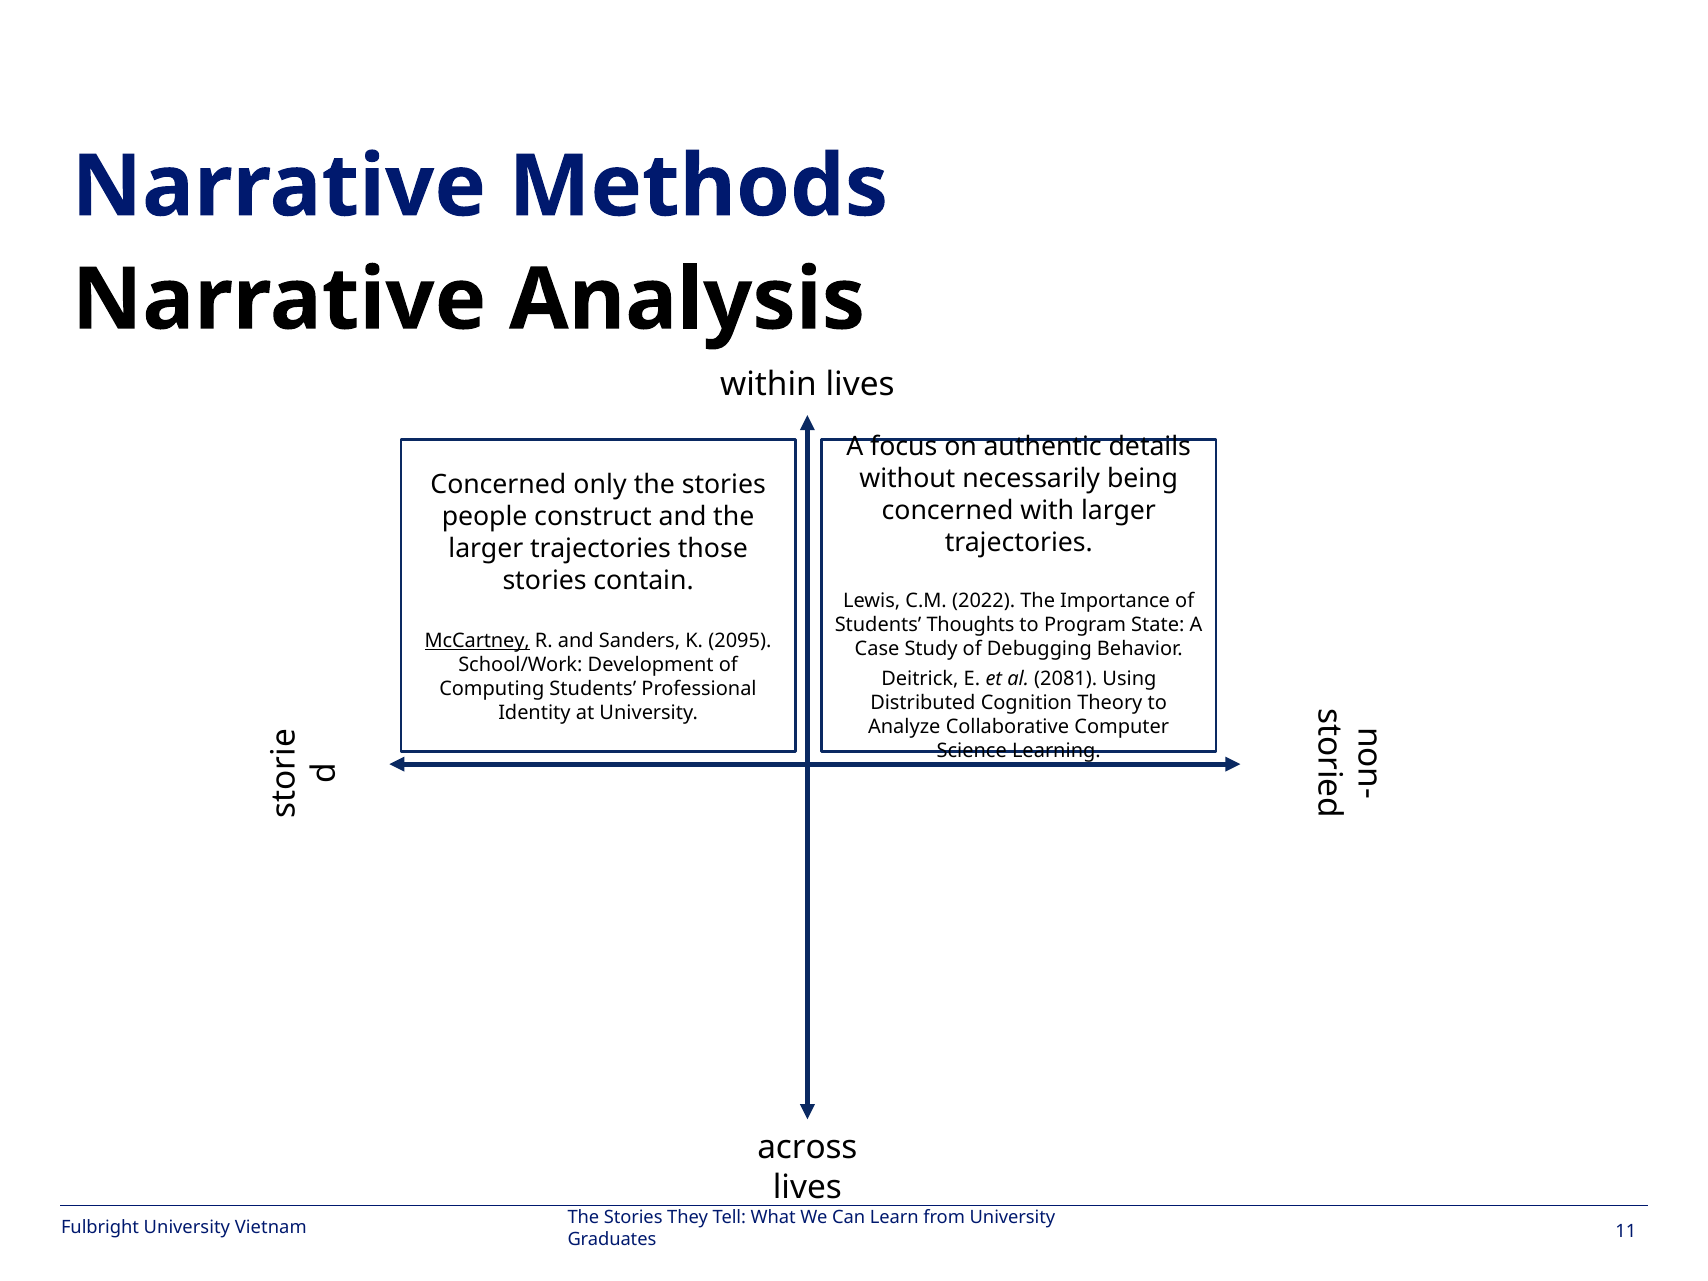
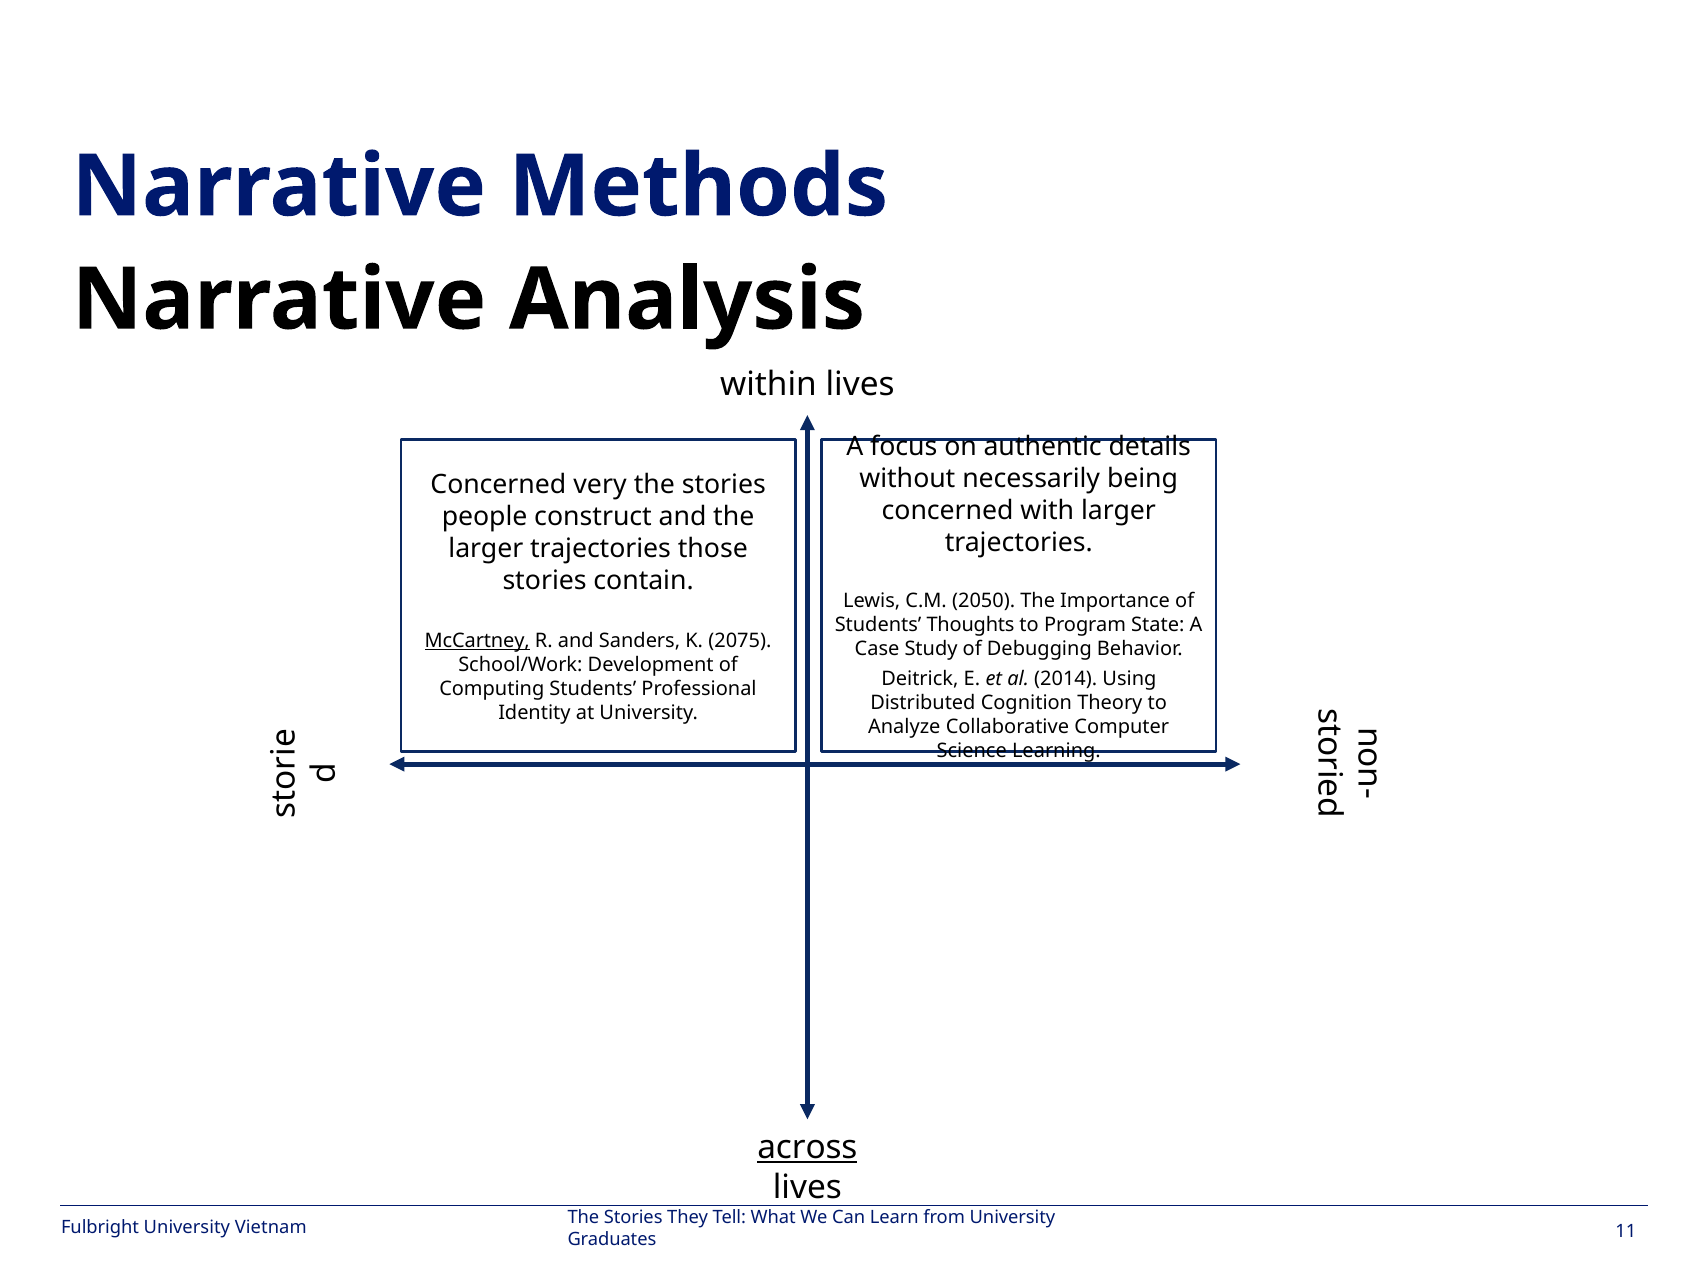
only: only -> very
2022: 2022 -> 2050
2095: 2095 -> 2075
2081: 2081 -> 2014
across underline: none -> present
